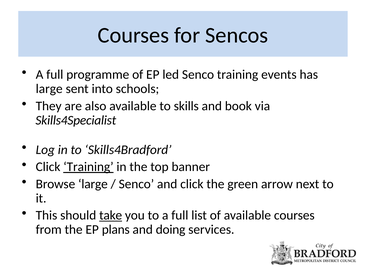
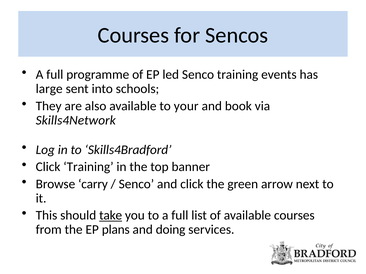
skills: skills -> your
Skills4Specialist: Skills4Specialist -> Skills4Network
Training at (88, 167) underline: present -> none
Browse large: large -> carry
